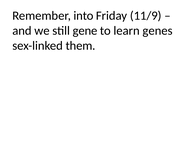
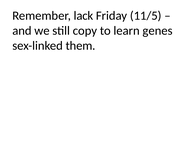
into: into -> lack
11/9: 11/9 -> 11/5
gene: gene -> copy
